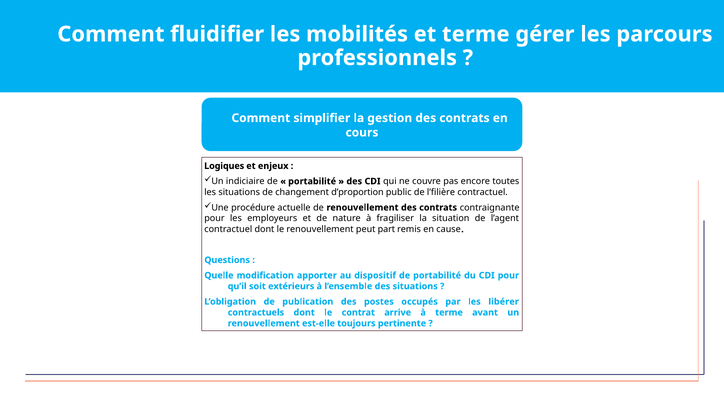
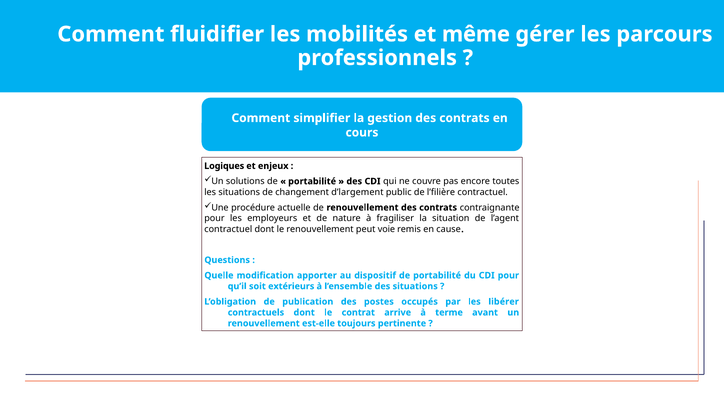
et terme: terme -> même
indiciaire: indiciaire -> solutions
d’proportion: d’proportion -> d’largement
part: part -> voie
